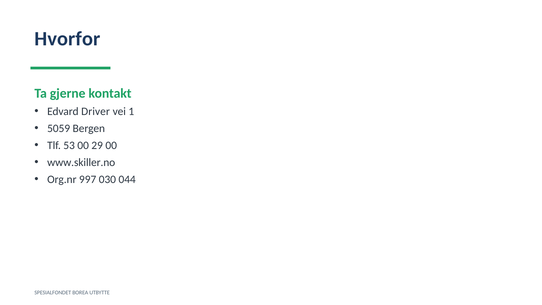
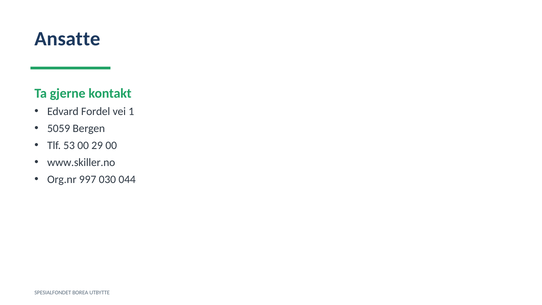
Hvorfor: Hvorfor -> Ansatte
Driver: Driver -> Fordel
